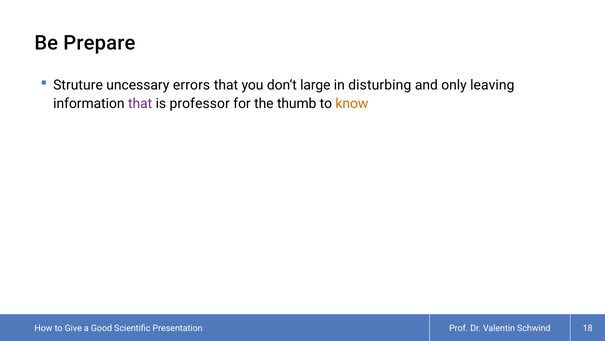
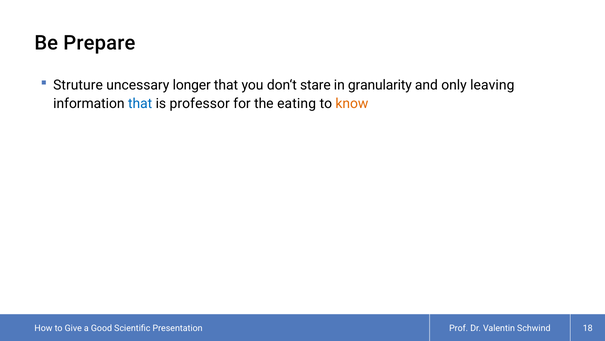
errors: errors -> longer
large: large -> stare
disturbing: disturbing -> granularity
that at (140, 103) colour: purple -> blue
thumb: thumb -> eating
